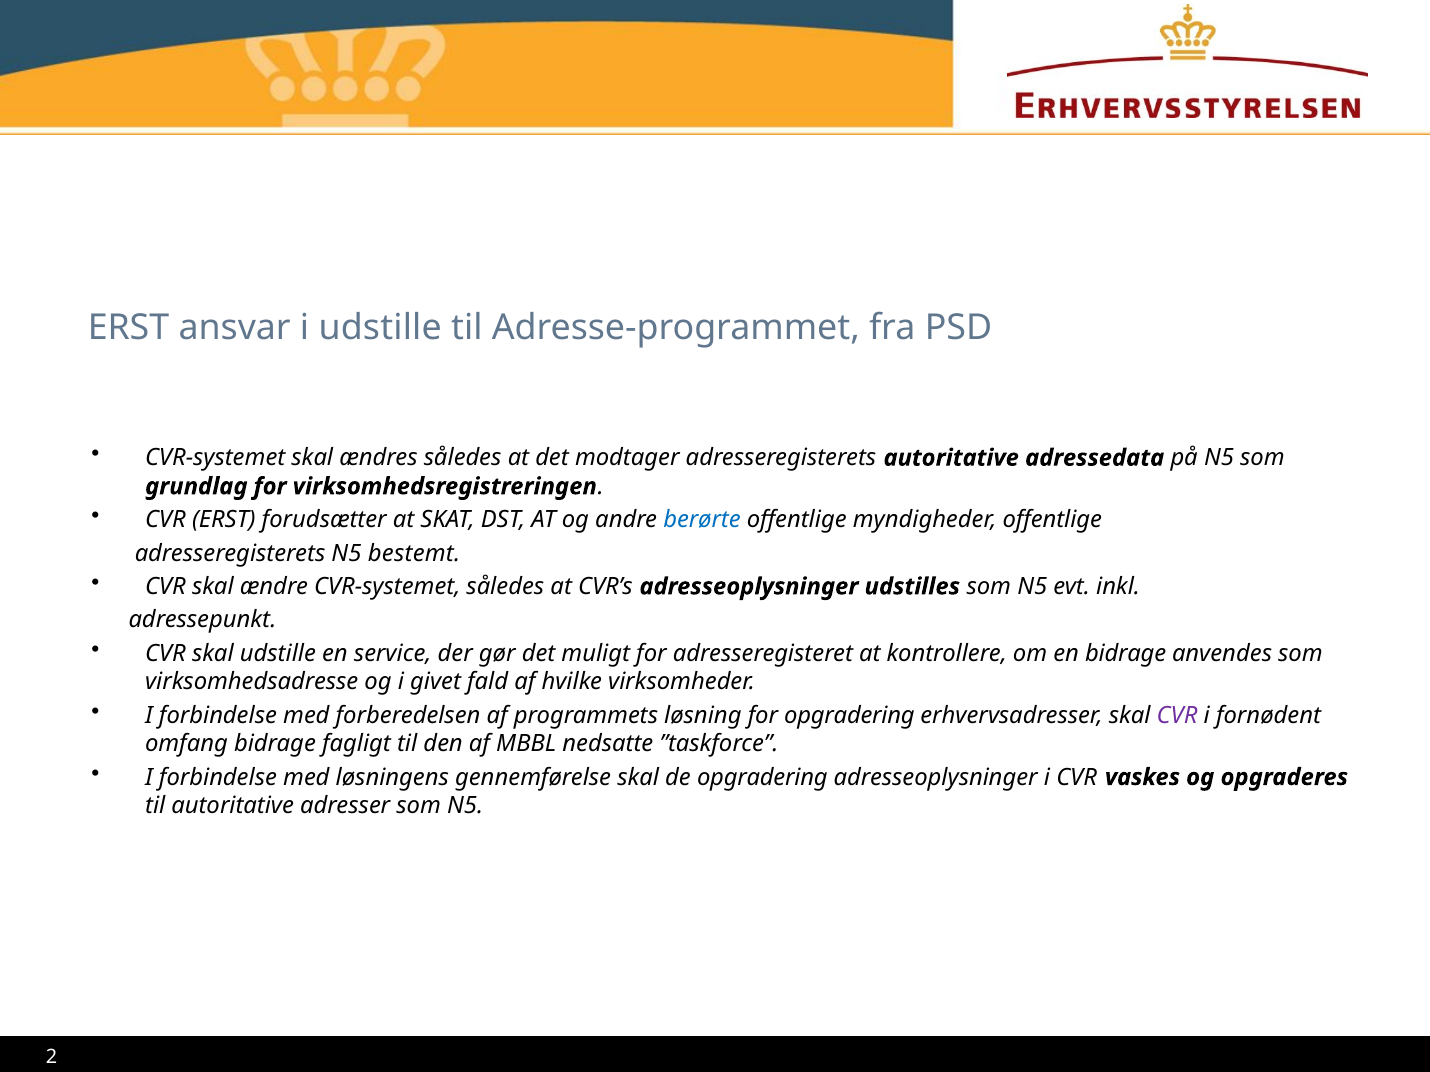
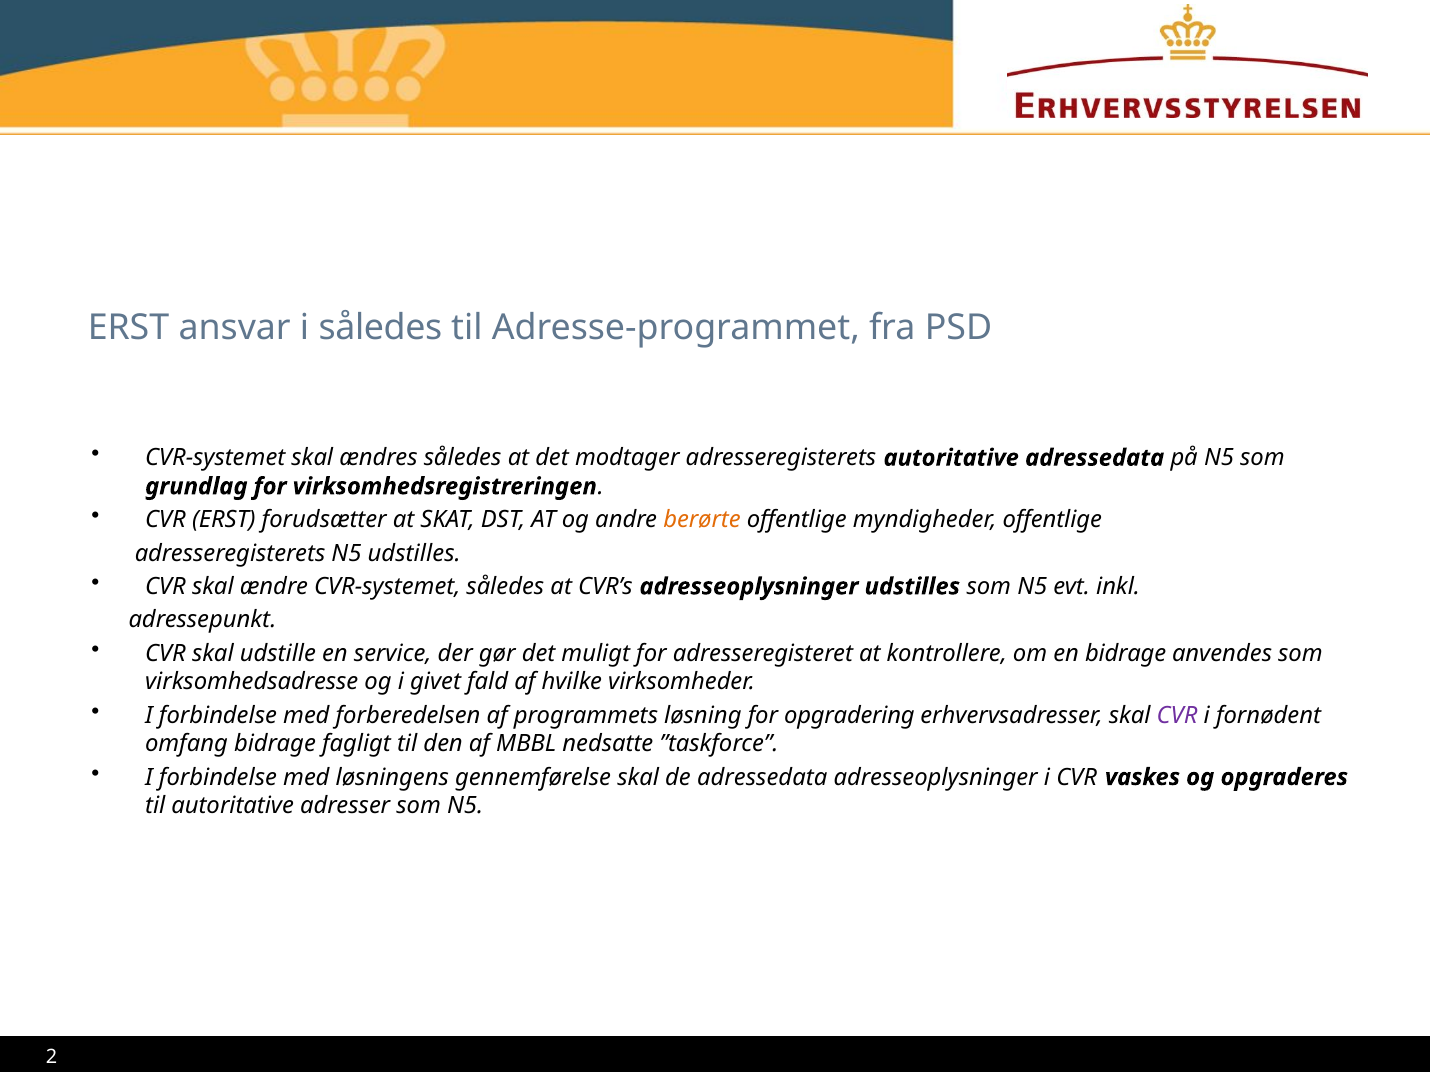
i udstille: udstille -> således
berørte colour: blue -> orange
N5 bestemt: bestemt -> udstilles
de opgradering: opgradering -> adressedata
